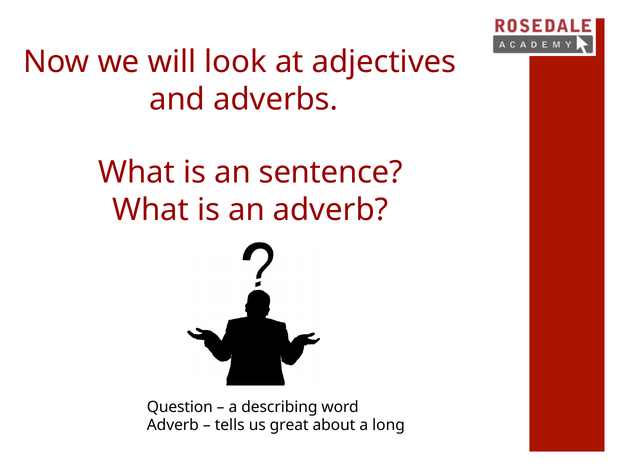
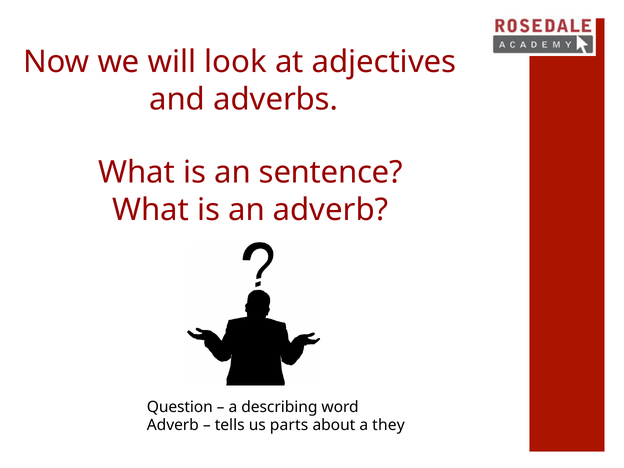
great: great -> parts
long: long -> they
